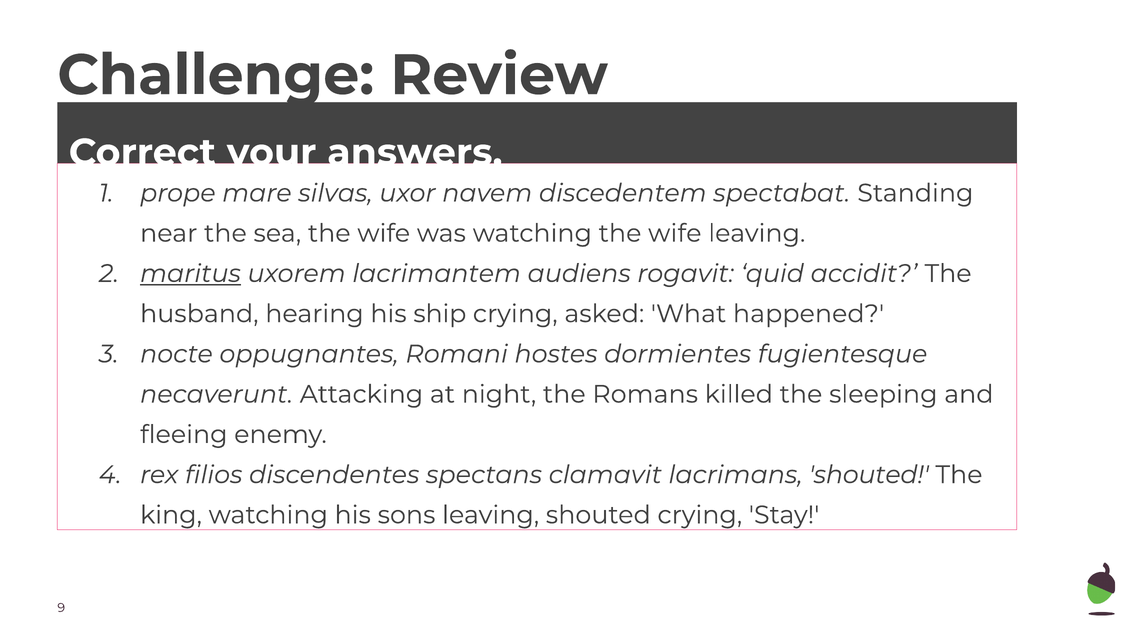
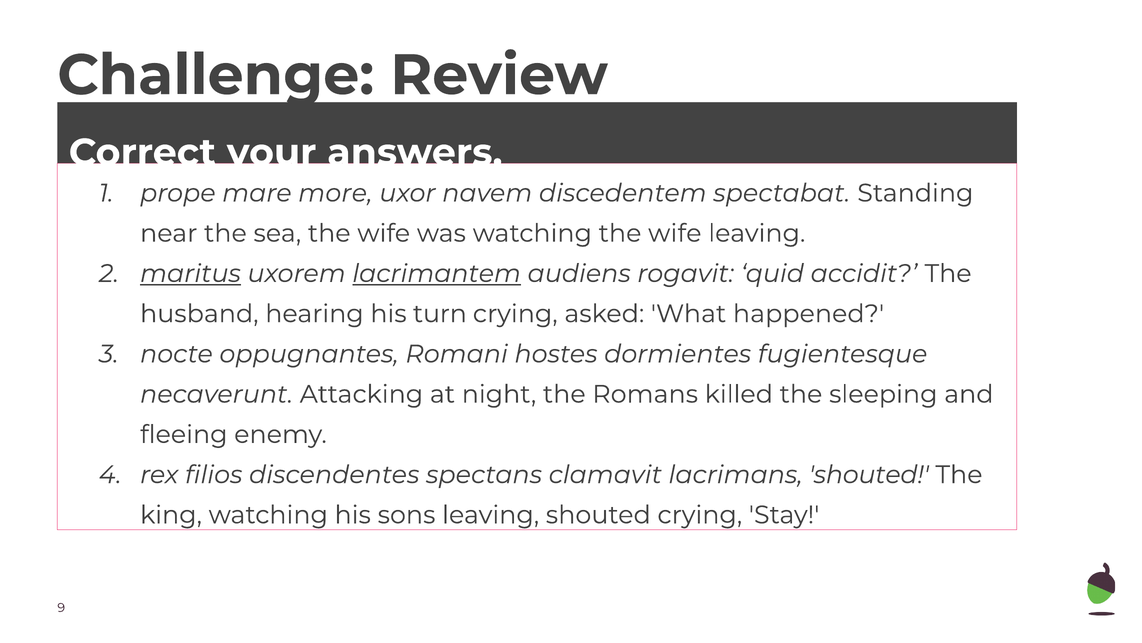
silvas: silvas -> more
lacrimantem underline: none -> present
ship: ship -> turn
